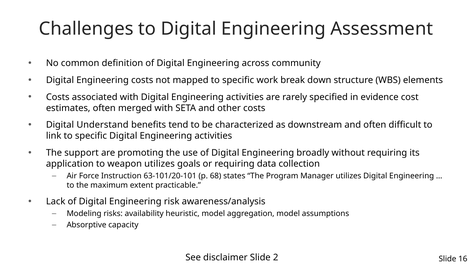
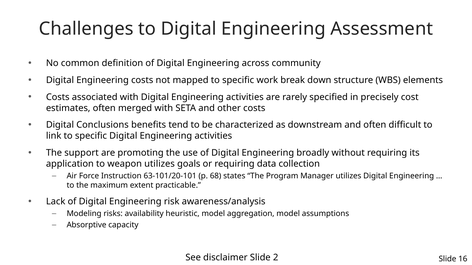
evidence: evidence -> precisely
Understand: Understand -> Conclusions
